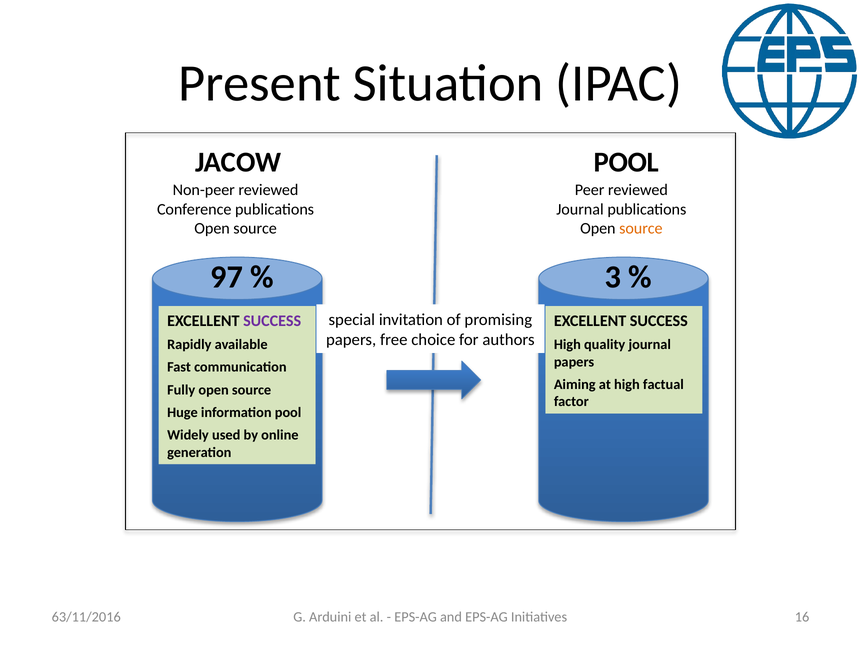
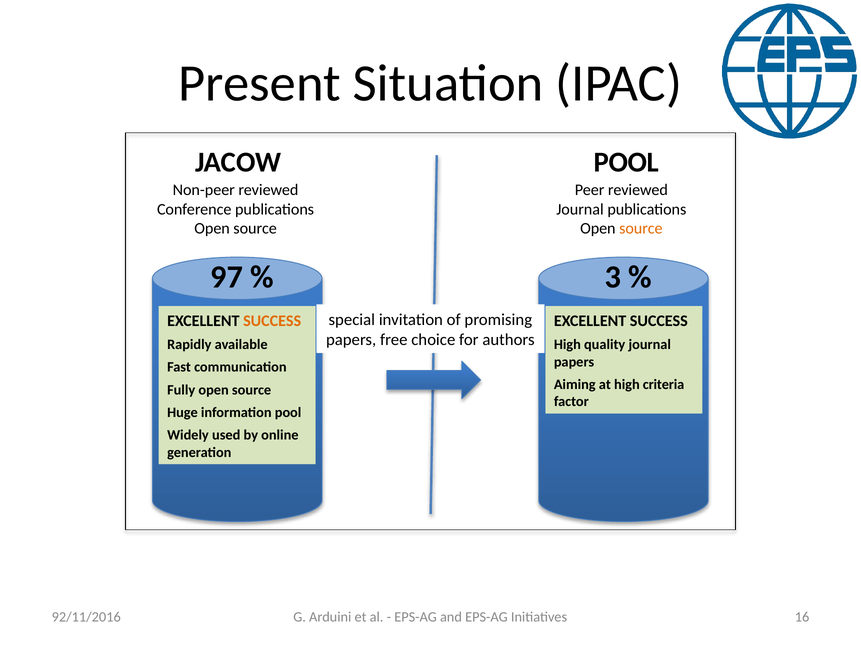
SUCCESS at (272, 321) colour: purple -> orange
factual: factual -> criteria
63/11/2016: 63/11/2016 -> 92/11/2016
